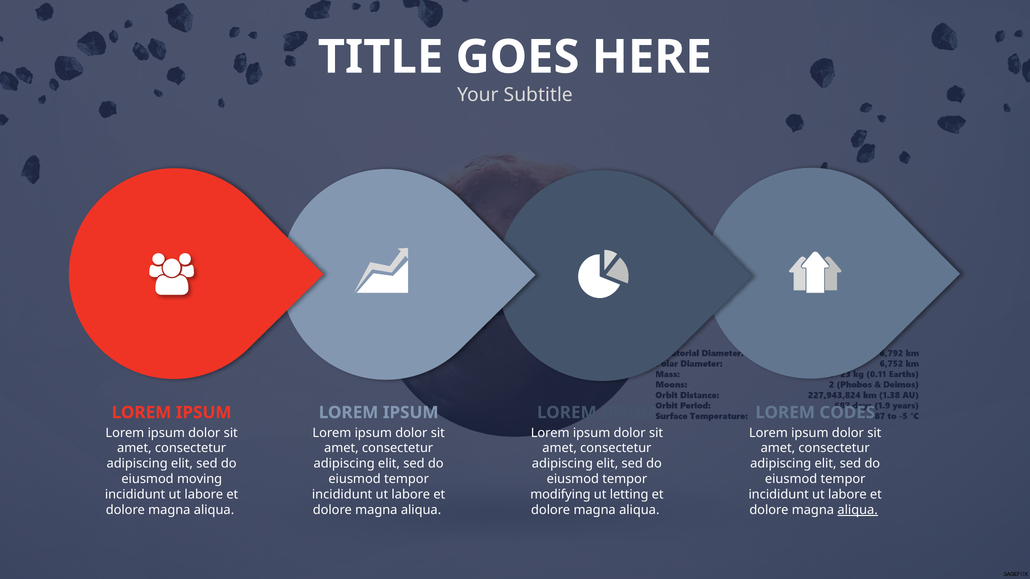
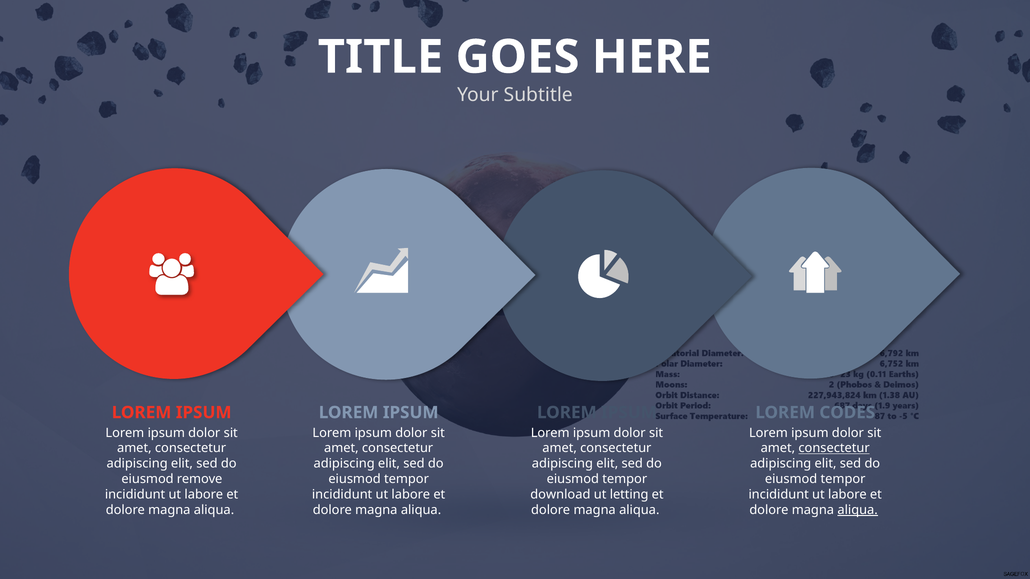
consectetur at (834, 449) underline: none -> present
moving: moving -> remove
modifying: modifying -> download
